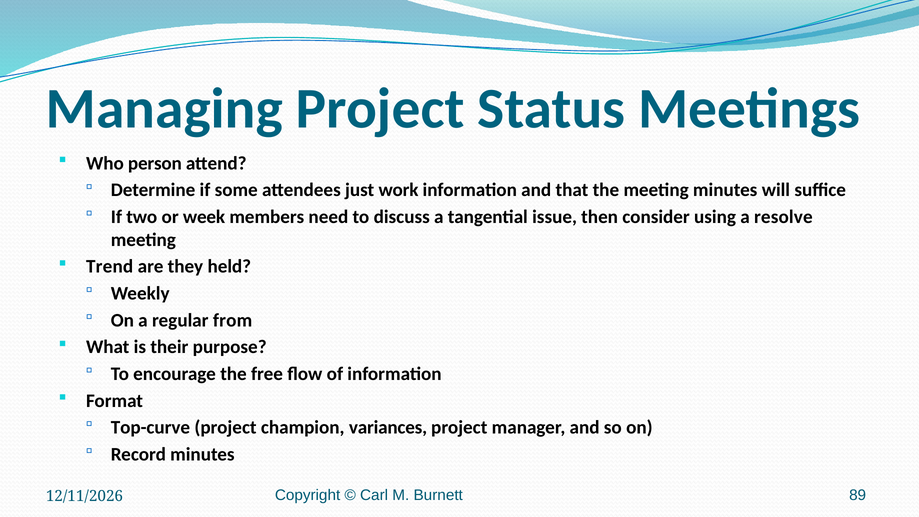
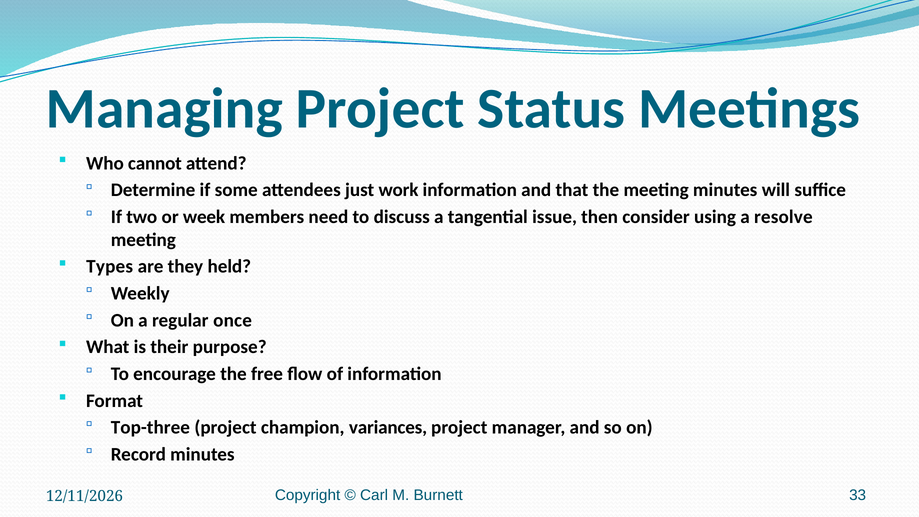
person: person -> cannot
Trend: Trend -> Types
from: from -> once
Top-curve: Top-curve -> Top-three
89: 89 -> 33
